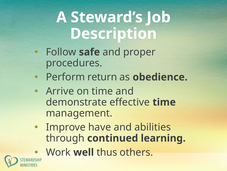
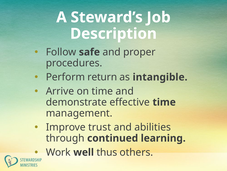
obedience: obedience -> intangible
have: have -> trust
